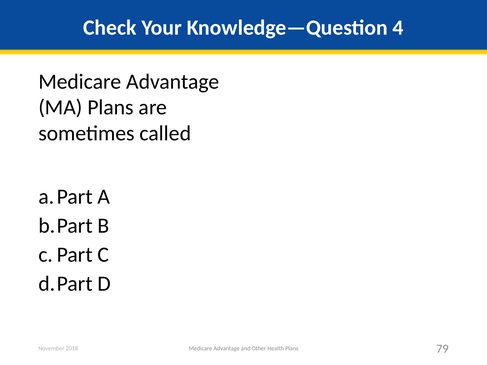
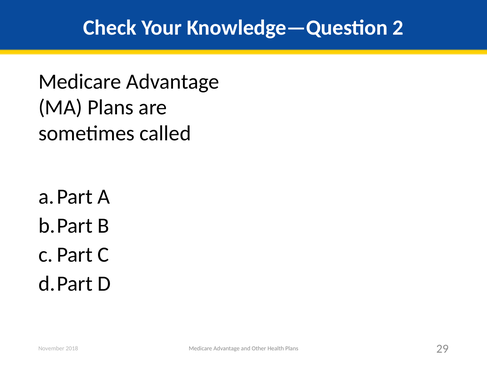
4: 4 -> 2
79: 79 -> 29
